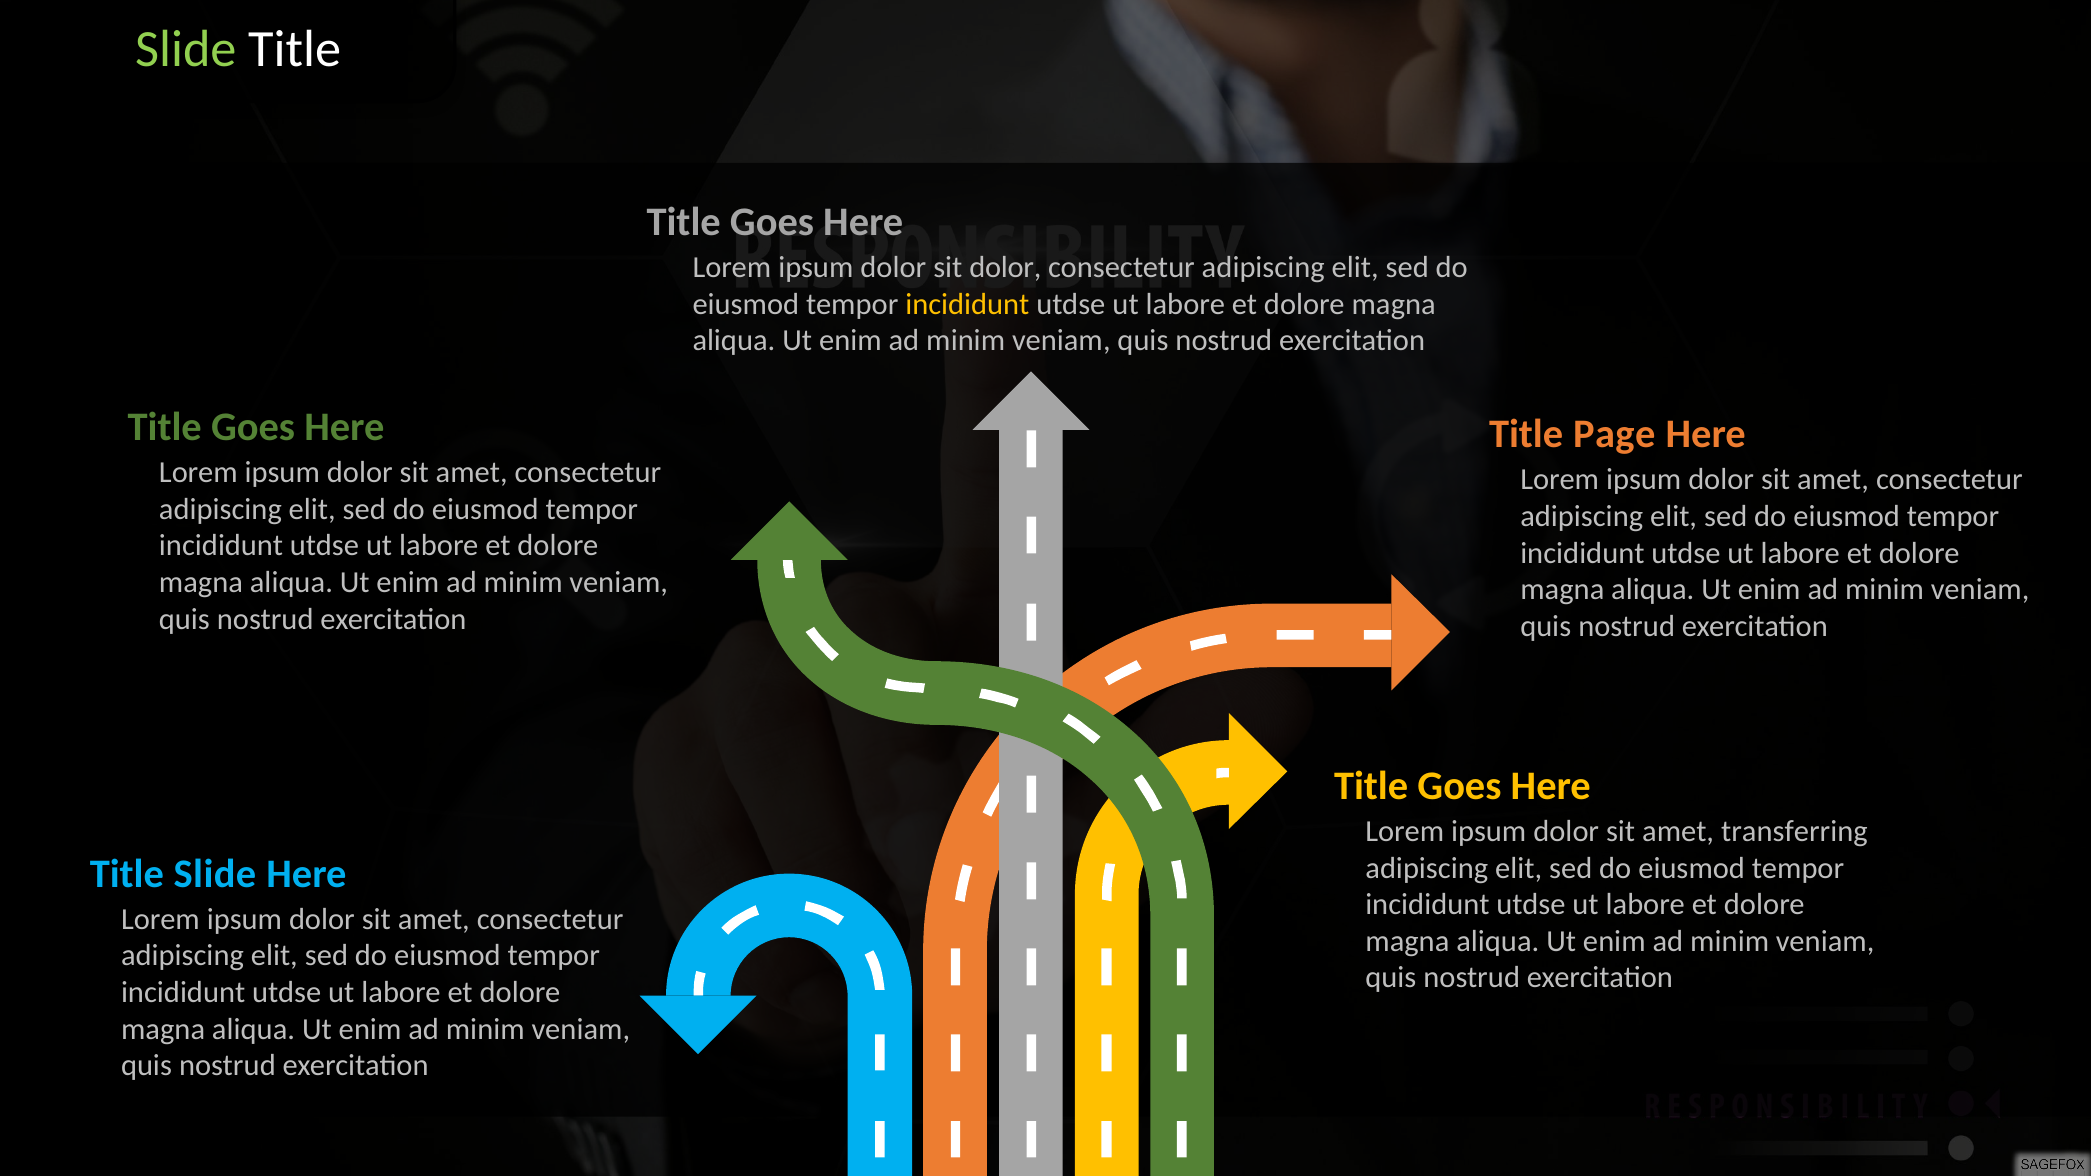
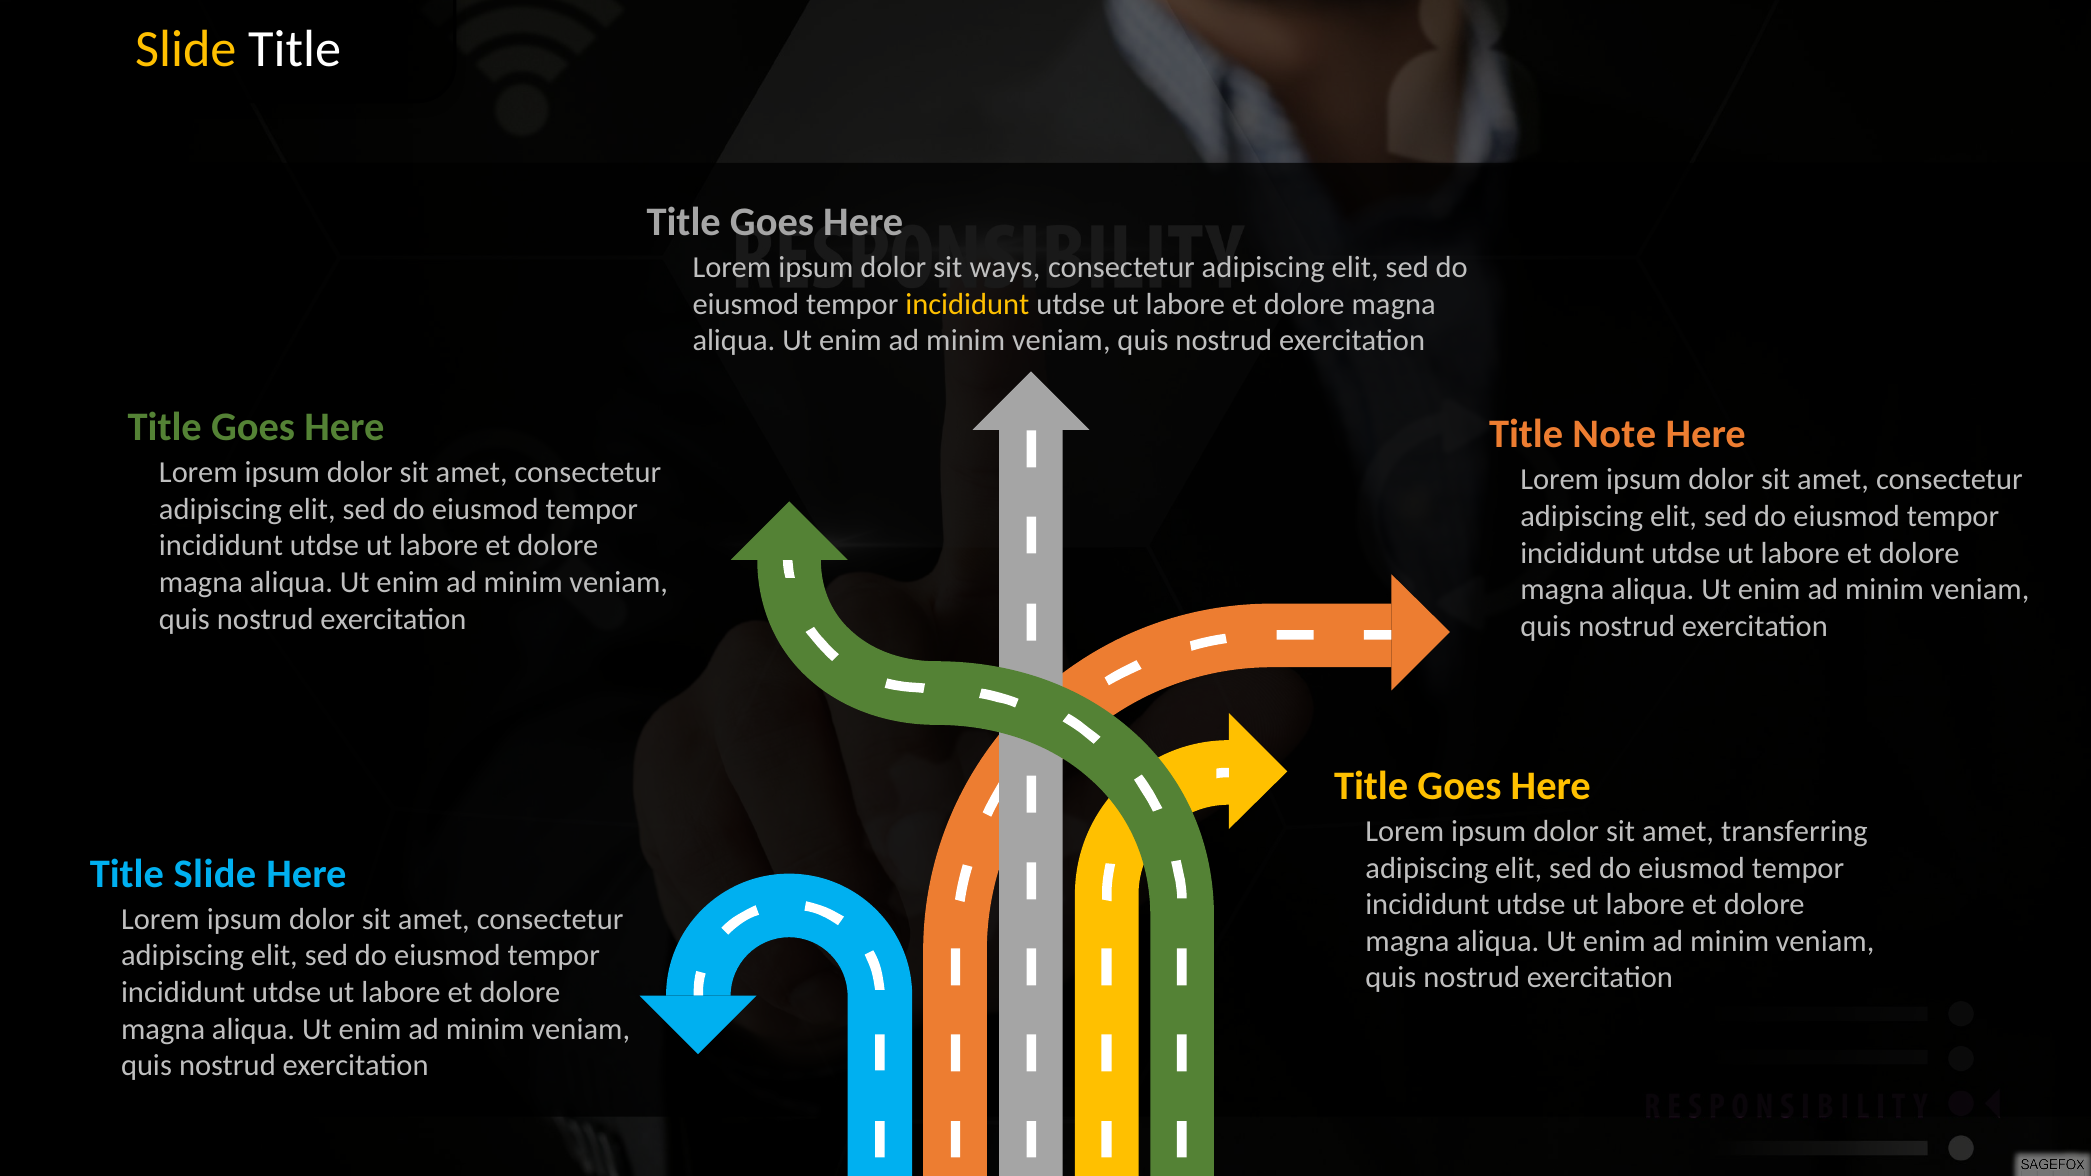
Slide at (186, 49) colour: light green -> yellow
sit dolor: dolor -> ways
Page: Page -> Note
